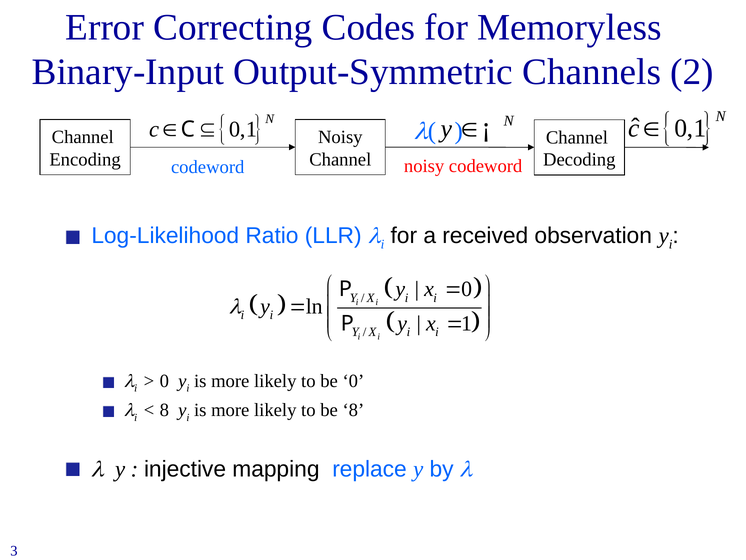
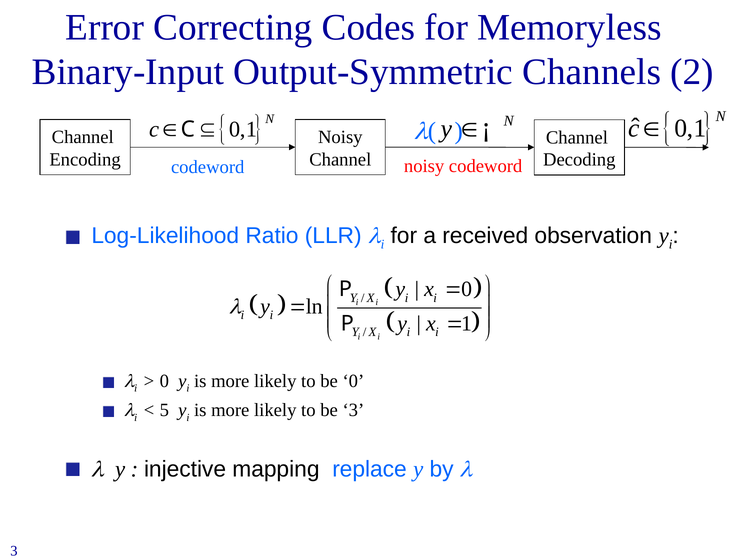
8 at (164, 410): 8 -> 5
be 8: 8 -> 3
